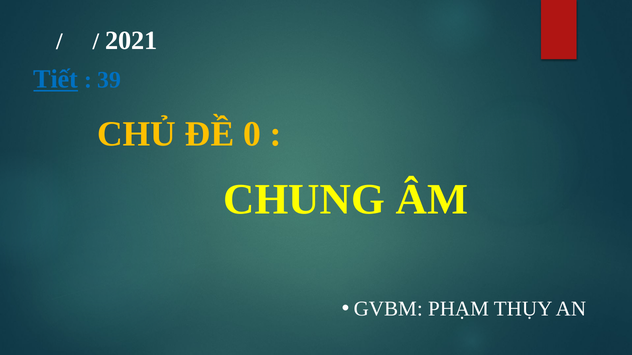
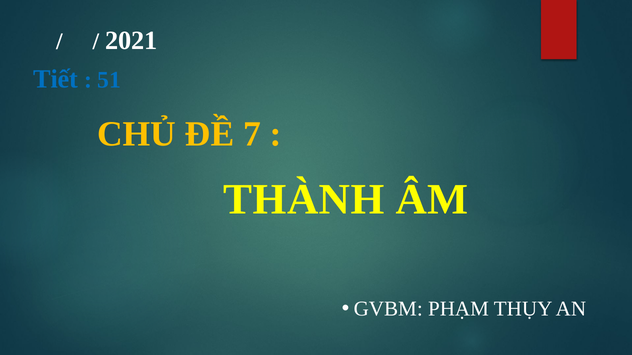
Tiết underline: present -> none
39: 39 -> 51
0: 0 -> 7
CHUNG: CHUNG -> THÀNH
